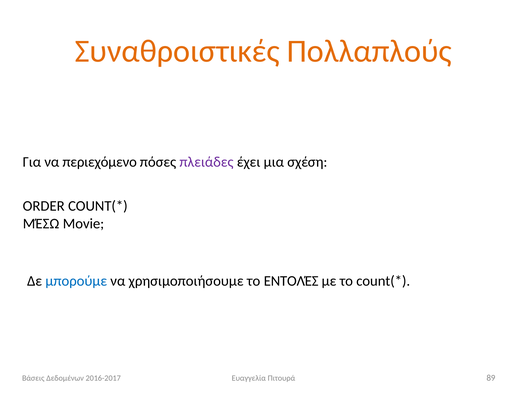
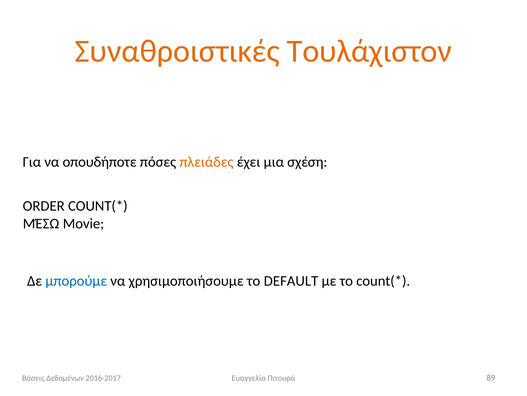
Πολλαπλούς: Πολλαπλούς -> Τουλάχιστον
περιεχόμενο: περιεχόμενο -> οπουδήποτε
πλειάδες colour: purple -> orange
ΕΝΤΟΛΈΣ: ΕΝΤΟΛΈΣ -> DEFAULT
